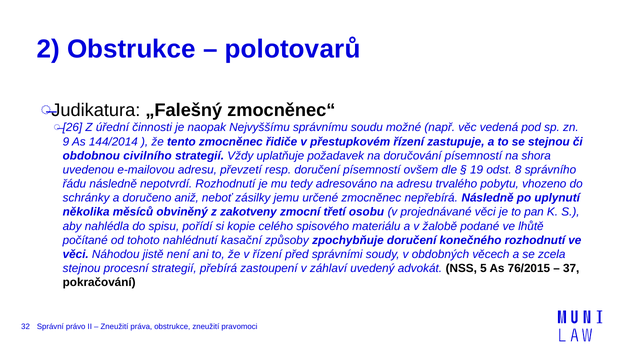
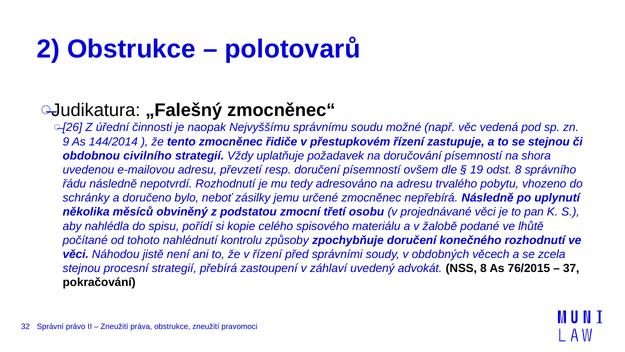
aniž: aniž -> bylo
zakotveny: zakotveny -> podstatou
kasační: kasační -> kontrolu
NSS 5: 5 -> 8
